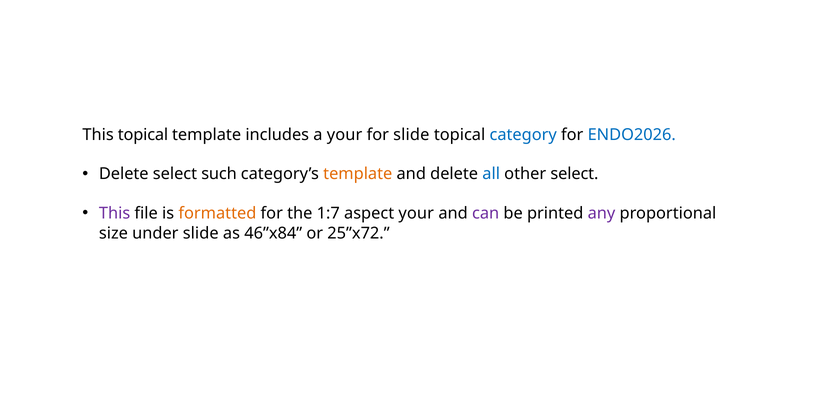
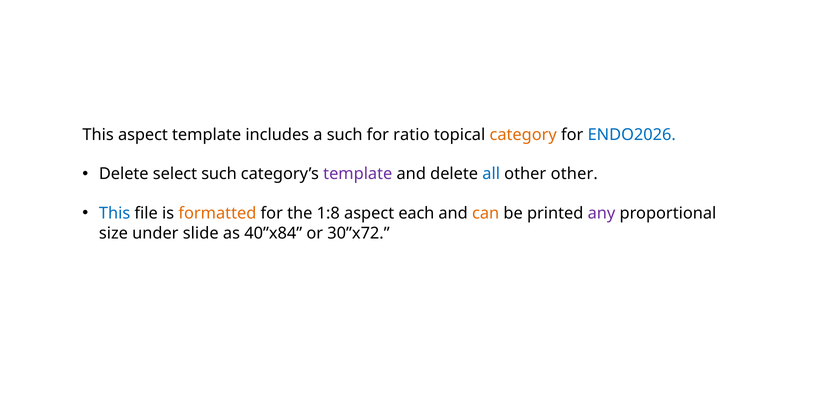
This topical: topical -> aspect
a your: your -> such
for slide: slide -> ratio
category colour: blue -> orange
template at (358, 174) colour: orange -> purple
other select: select -> other
This at (115, 213) colour: purple -> blue
1:7: 1:7 -> 1:8
aspect your: your -> each
can colour: purple -> orange
46”x84: 46”x84 -> 40”x84
25”x72: 25”x72 -> 30”x72
